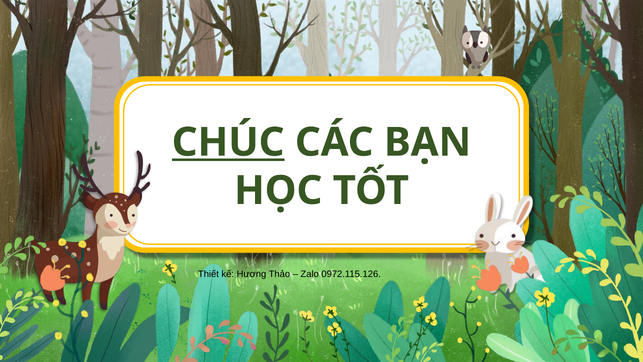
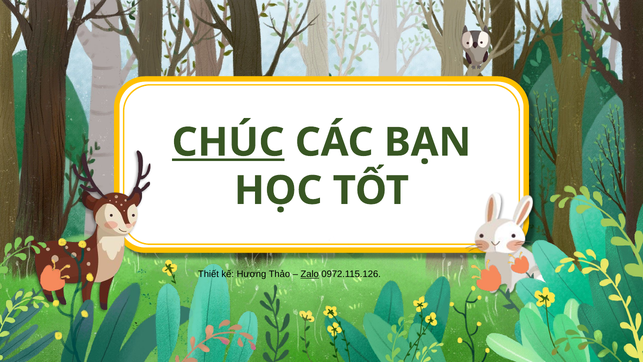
Zalo underline: none -> present
